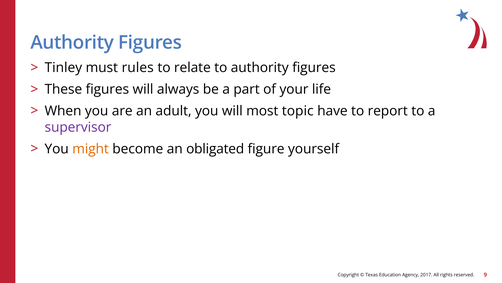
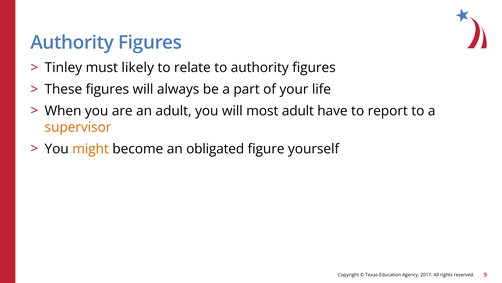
rules: rules -> likely
most topic: topic -> adult
supervisor colour: purple -> orange
